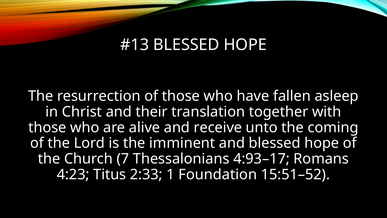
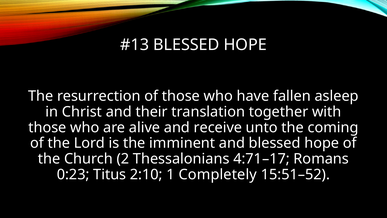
7: 7 -> 2
4:93–17: 4:93–17 -> 4:71–17
4:23: 4:23 -> 0:23
2:33: 2:33 -> 2:10
Foundation: Foundation -> Completely
